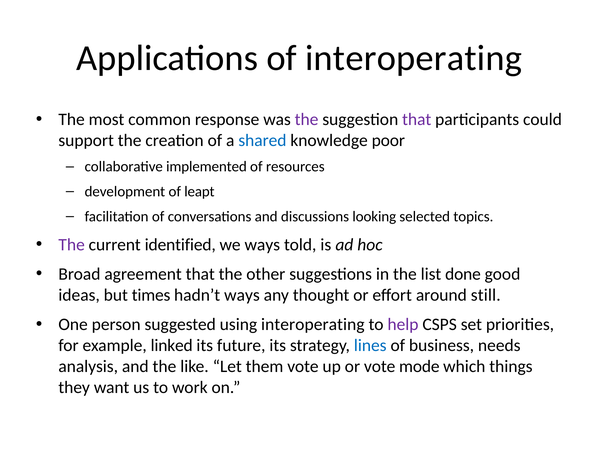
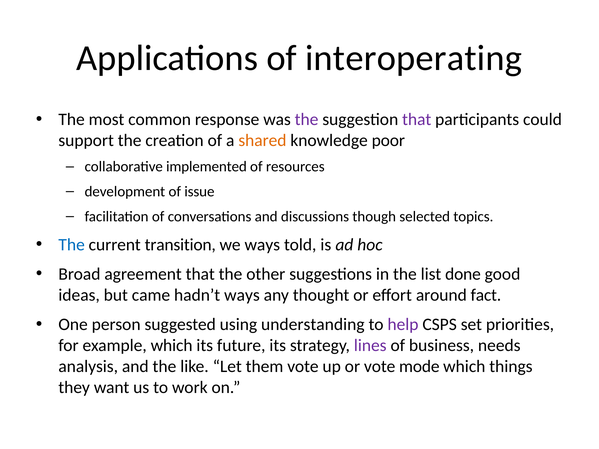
shared colour: blue -> orange
leapt: leapt -> issue
looking: looking -> though
The at (72, 245) colour: purple -> blue
identified: identified -> transition
times: times -> came
still: still -> fact
using interoperating: interoperating -> understanding
example linked: linked -> which
lines colour: blue -> purple
